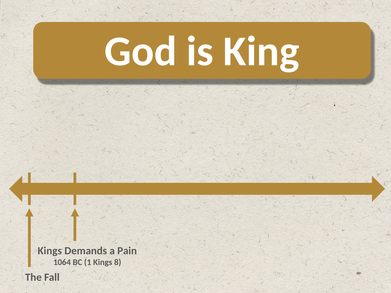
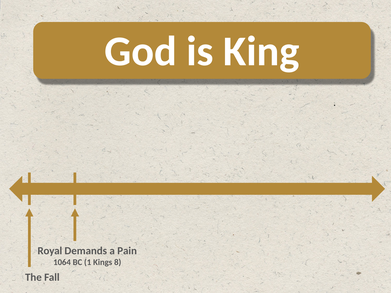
Kings at (50, 251): Kings -> Royal
